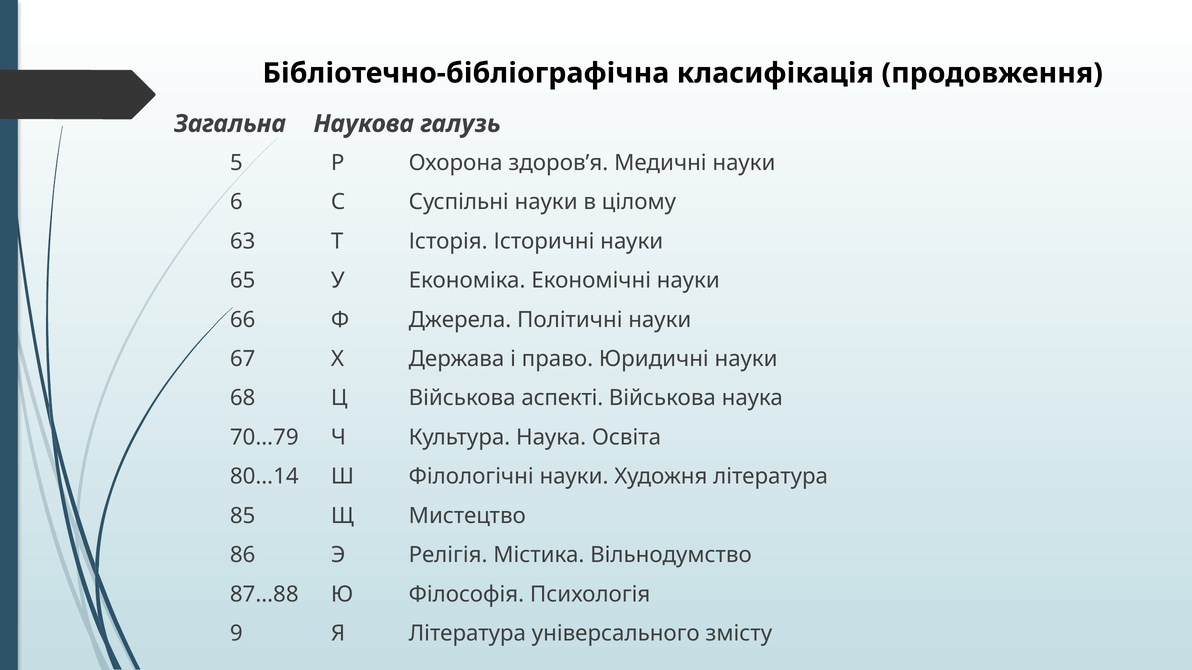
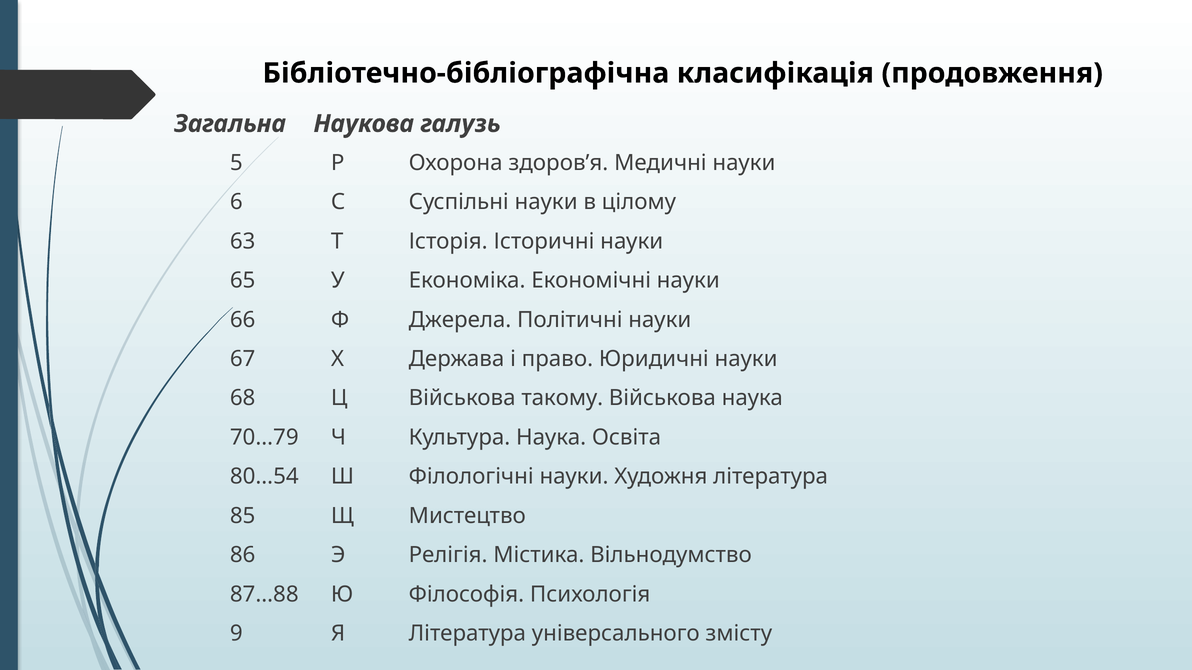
аспекті: аспекті -> такому
80…14: 80…14 -> 80…54
